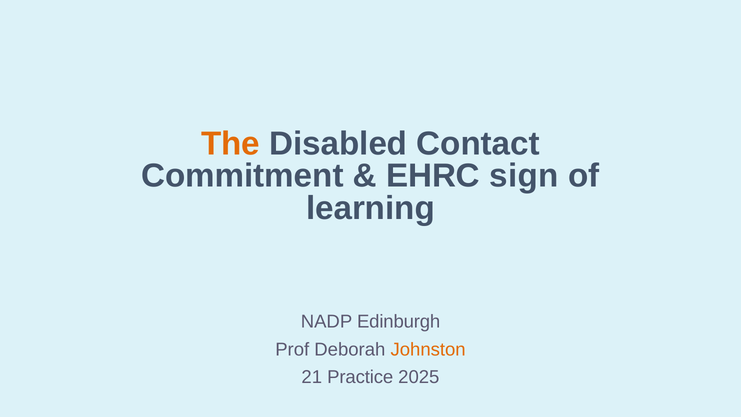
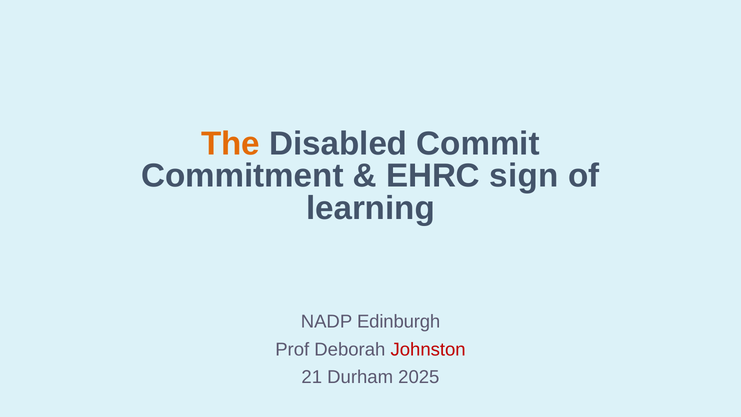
Contact: Contact -> Commit
Johnston colour: orange -> red
Practice: Practice -> Durham
